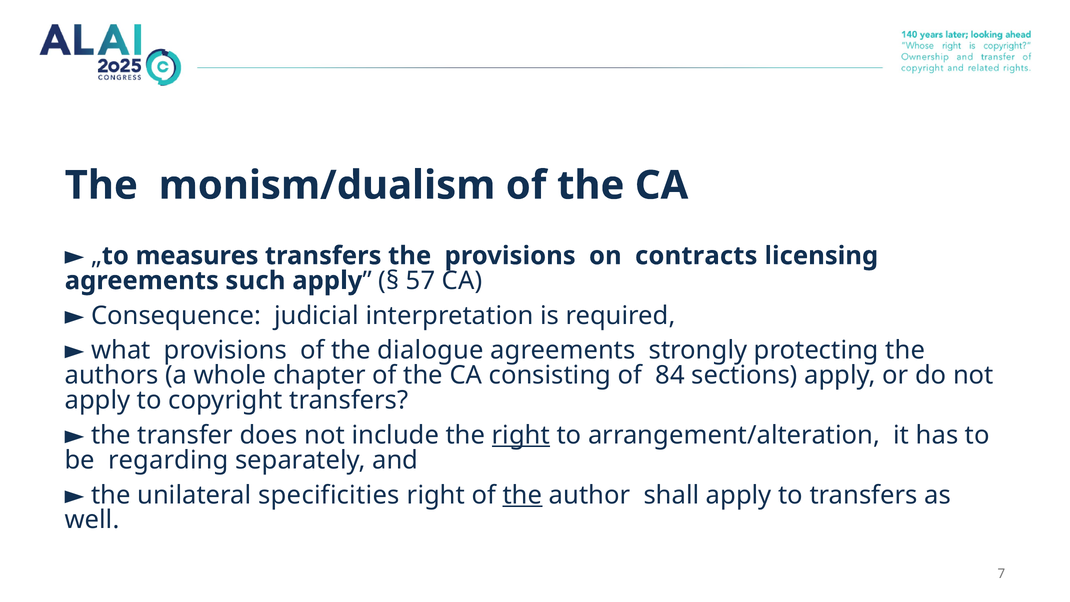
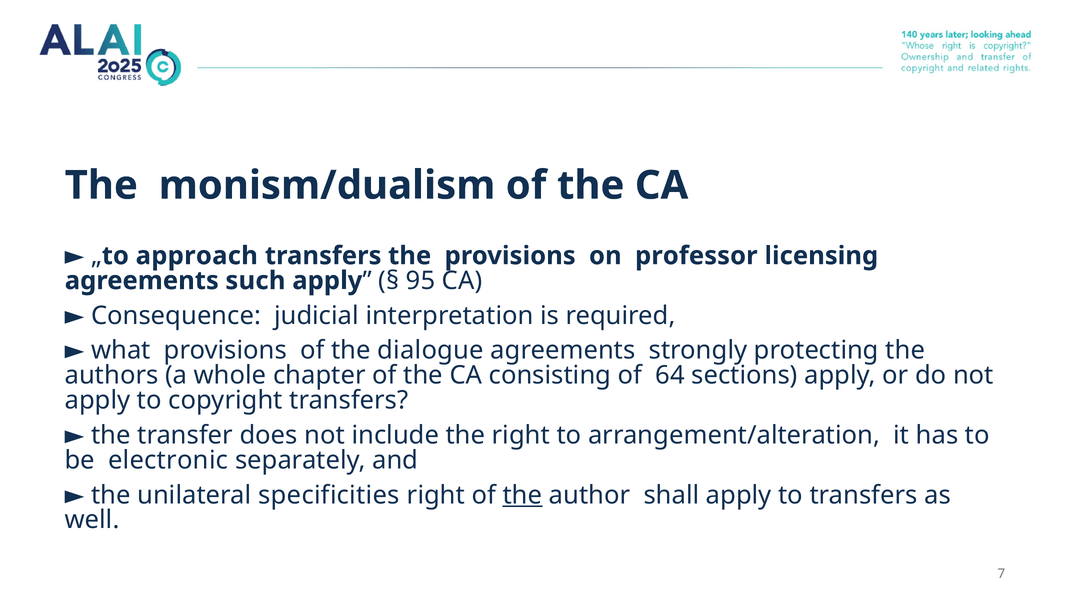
measures: measures -> approach
contracts: contracts -> professor
57: 57 -> 95
84: 84 -> 64
right at (521, 435) underline: present -> none
regarding: regarding -> electronic
